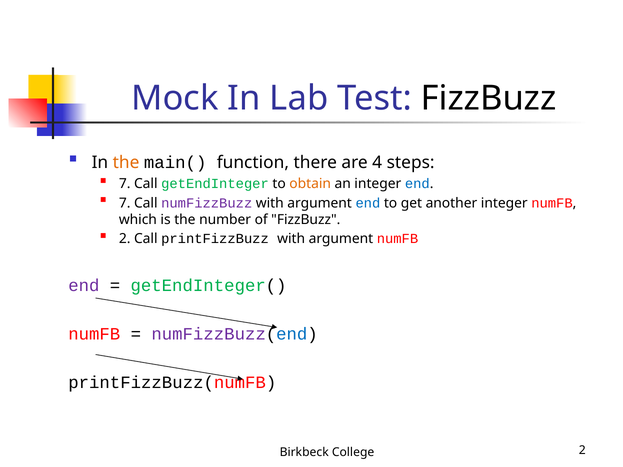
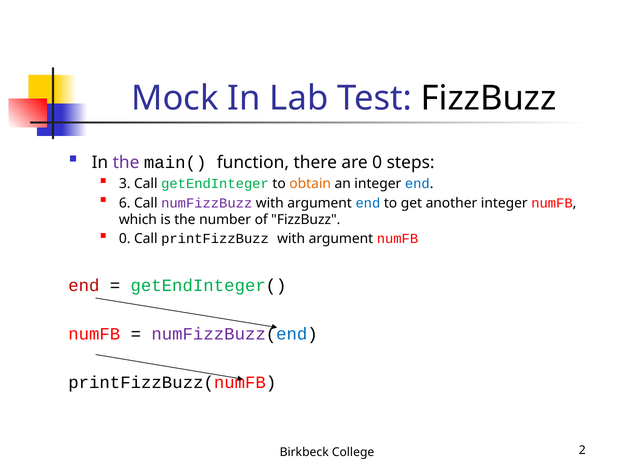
the at (126, 162) colour: orange -> purple
are 4: 4 -> 0
7 at (125, 184): 7 -> 3
7 at (125, 203): 7 -> 6
2 at (125, 239): 2 -> 0
end at (84, 286) colour: purple -> red
